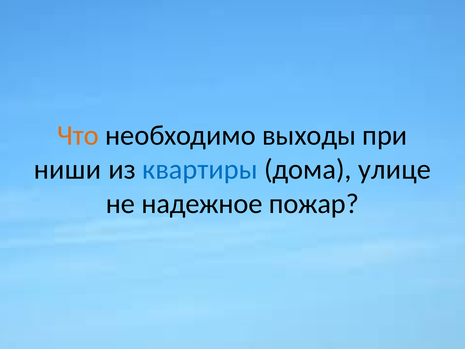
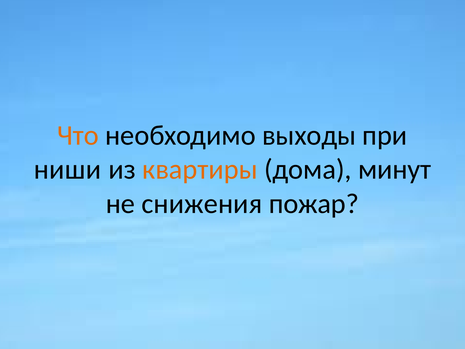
квартиры colour: blue -> orange
улице: улице -> минут
надежное: надежное -> снижения
